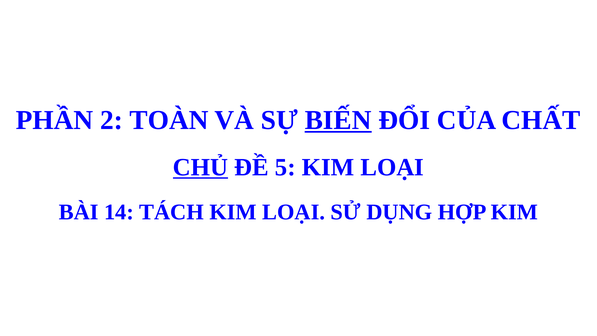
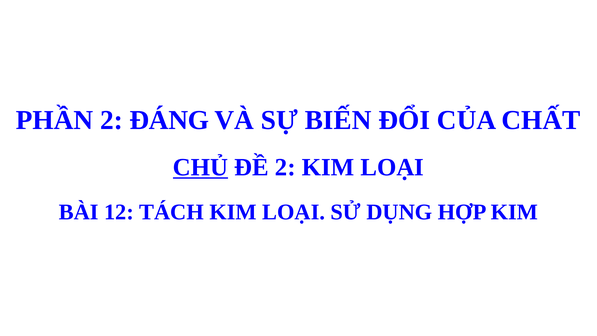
TOÀN: TOÀN -> ĐÁNG
BIẾN underline: present -> none
ĐỀ 5: 5 -> 2
14: 14 -> 12
